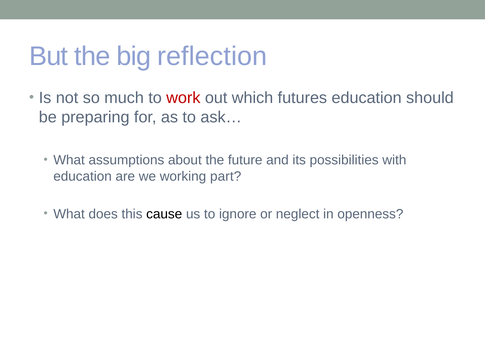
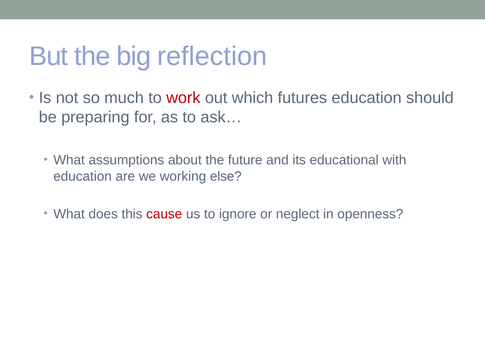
possibilities: possibilities -> educational
part: part -> else
cause colour: black -> red
